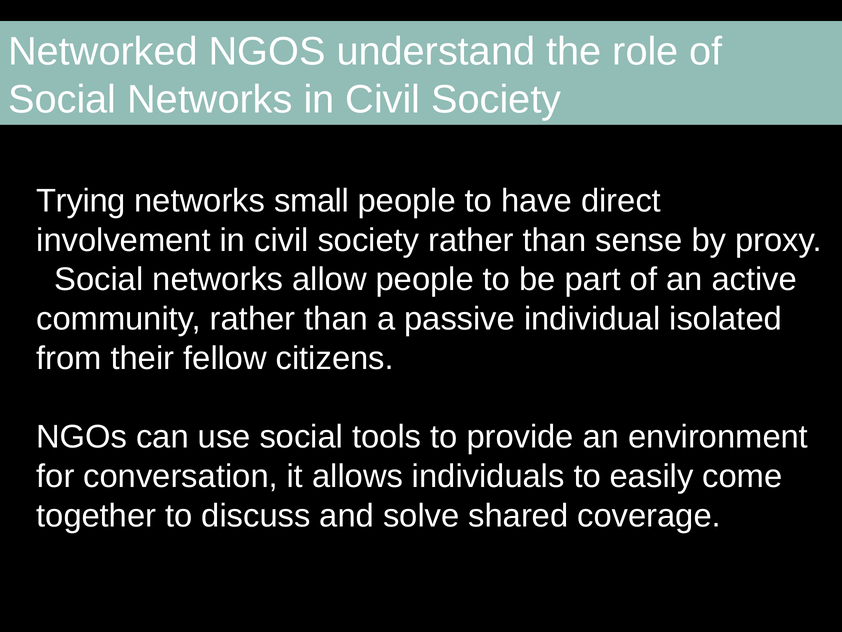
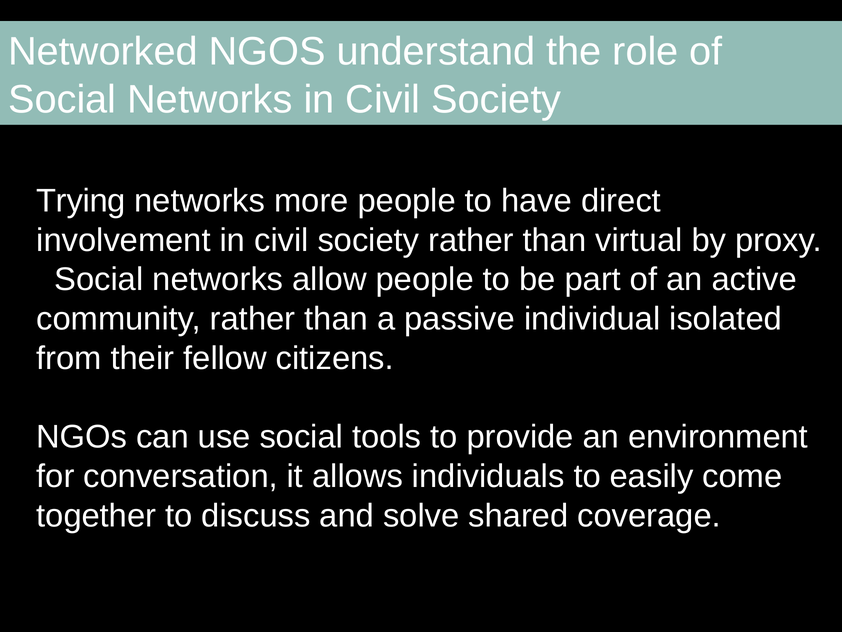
small: small -> more
sense: sense -> virtual
